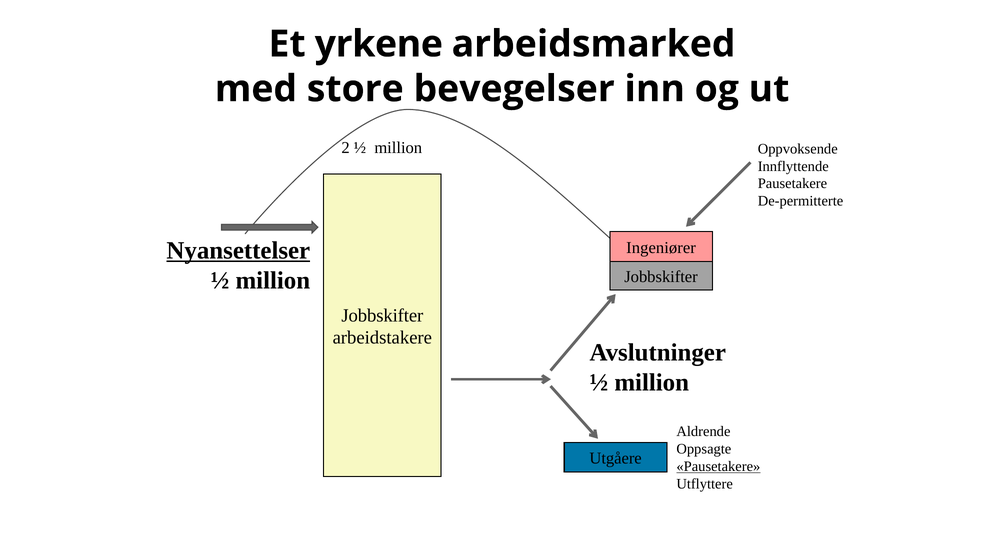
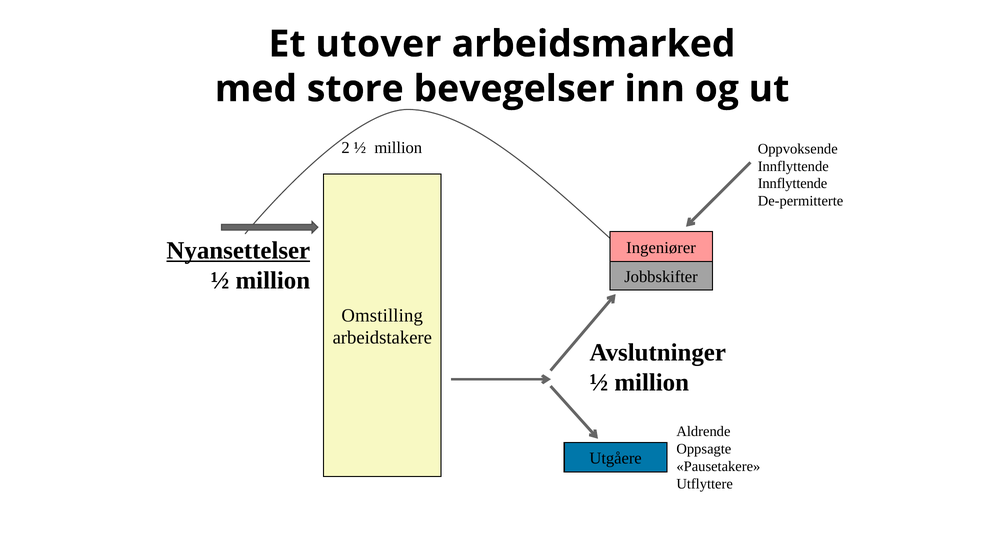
yrkene: yrkene -> utover
Pausetakere at (792, 184): Pausetakere -> Innflyttende
Jobbskifter at (382, 316): Jobbskifter -> Omstilling
Pausetakere at (718, 467) underline: present -> none
